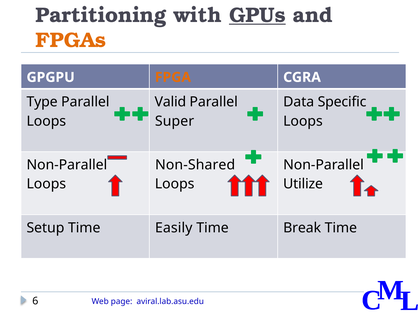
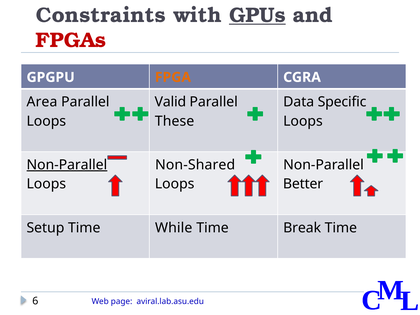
Partitioning: Partitioning -> Constraints
FPGAs colour: orange -> red
Type: Type -> Area
Super: Super -> These
Non-Parallel at (67, 165) underline: none -> present
Utilize: Utilize -> Better
Easily: Easily -> While
